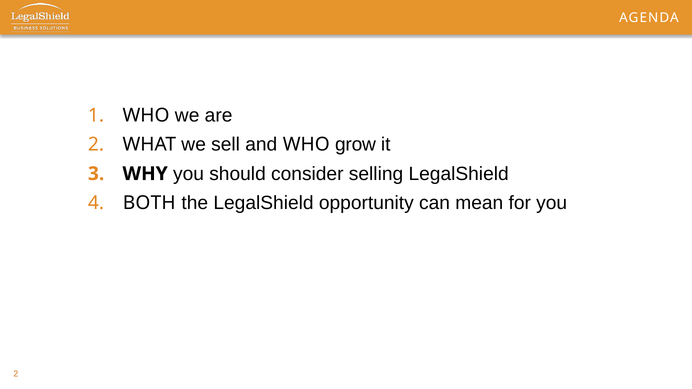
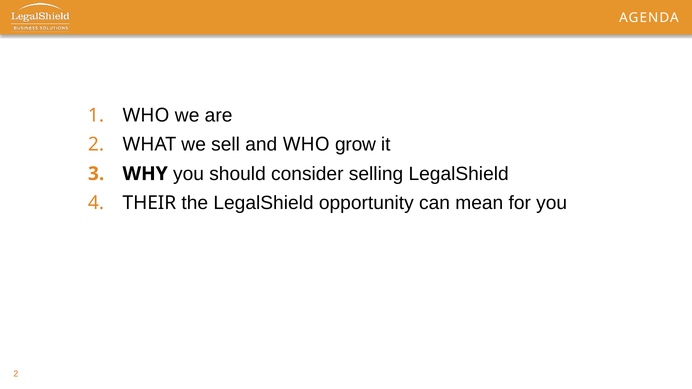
BOTH: BOTH -> THEIR
